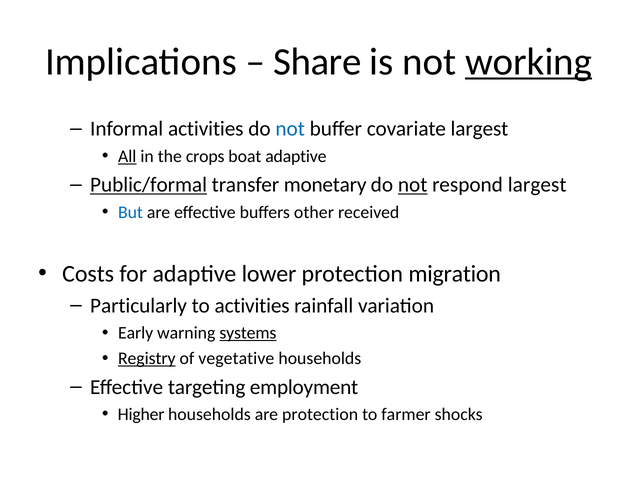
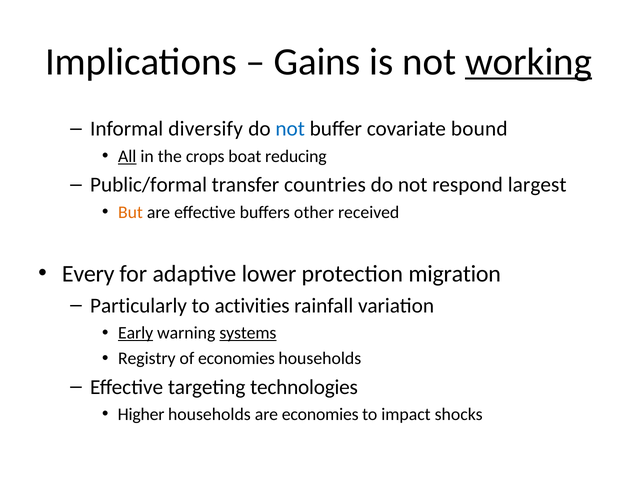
Share: Share -> Gains
Informal activities: activities -> diversify
covariate largest: largest -> bound
boat adaptive: adaptive -> reducing
Public/formal underline: present -> none
monetary: monetary -> countries
not at (413, 185) underline: present -> none
But colour: blue -> orange
Costs: Costs -> Every
Early underline: none -> present
Registry underline: present -> none
of vegetative: vegetative -> economies
employment: employment -> technologies
are protection: protection -> economies
farmer: farmer -> impact
